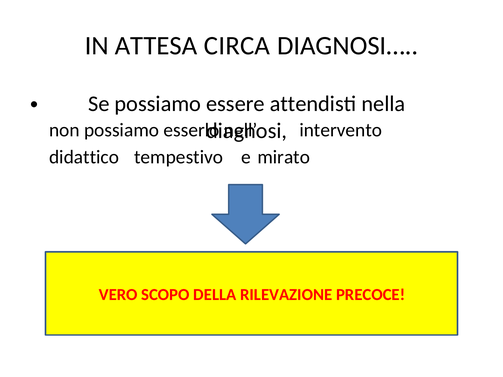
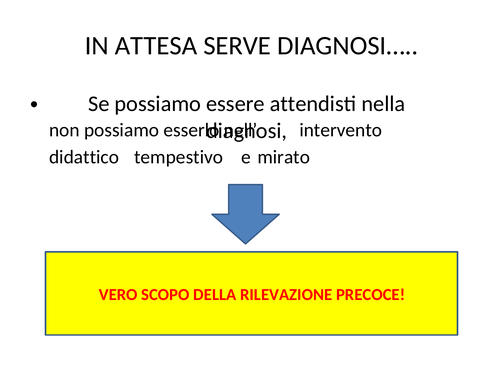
CIRCA: CIRCA -> SERVE
